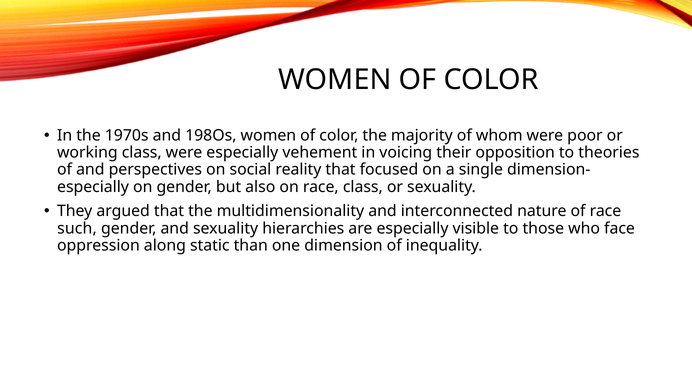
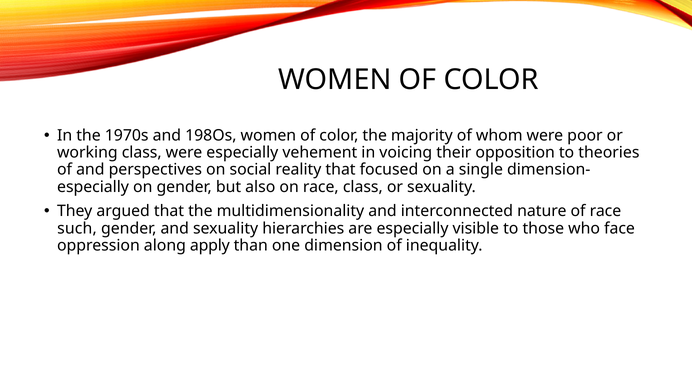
static: static -> apply
